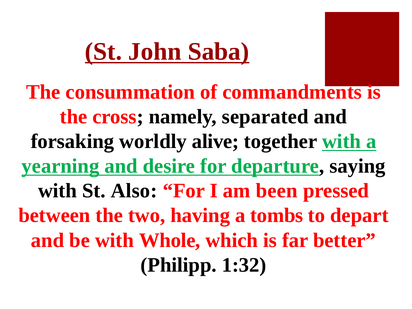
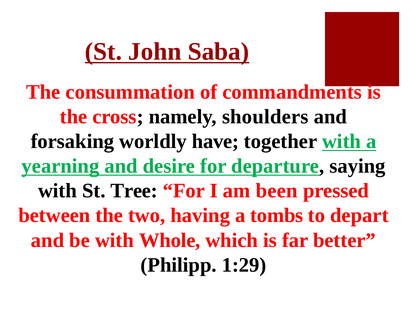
separated: separated -> shoulders
alive: alive -> have
Also: Also -> Tree
1:32: 1:32 -> 1:29
